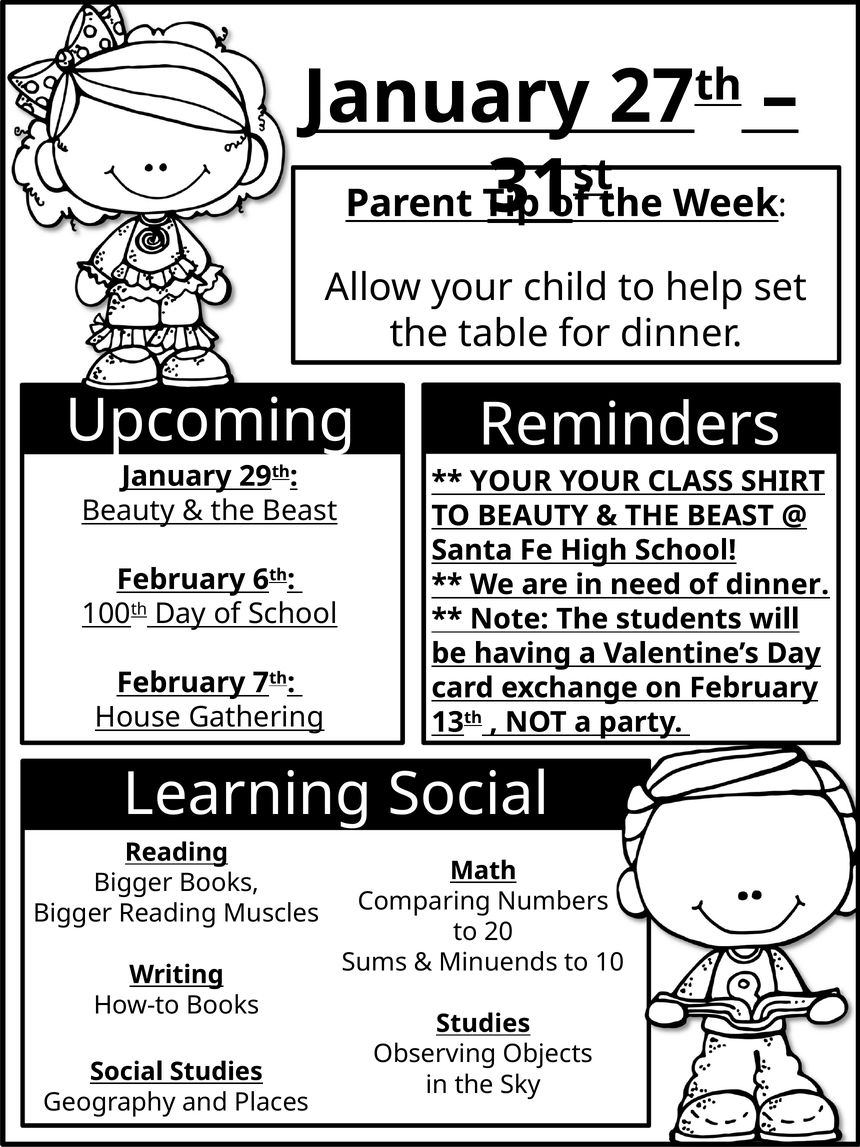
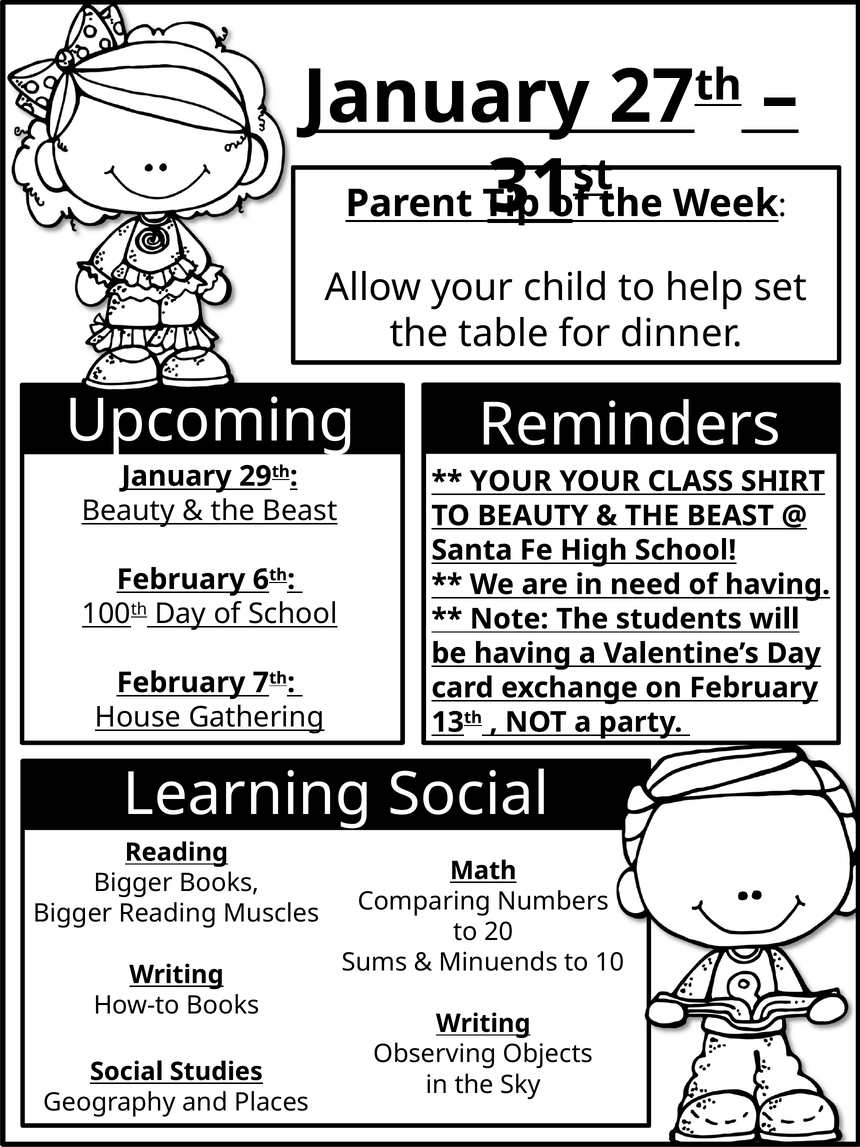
of dinner: dinner -> having
Studies at (483, 1023): Studies -> Writing
